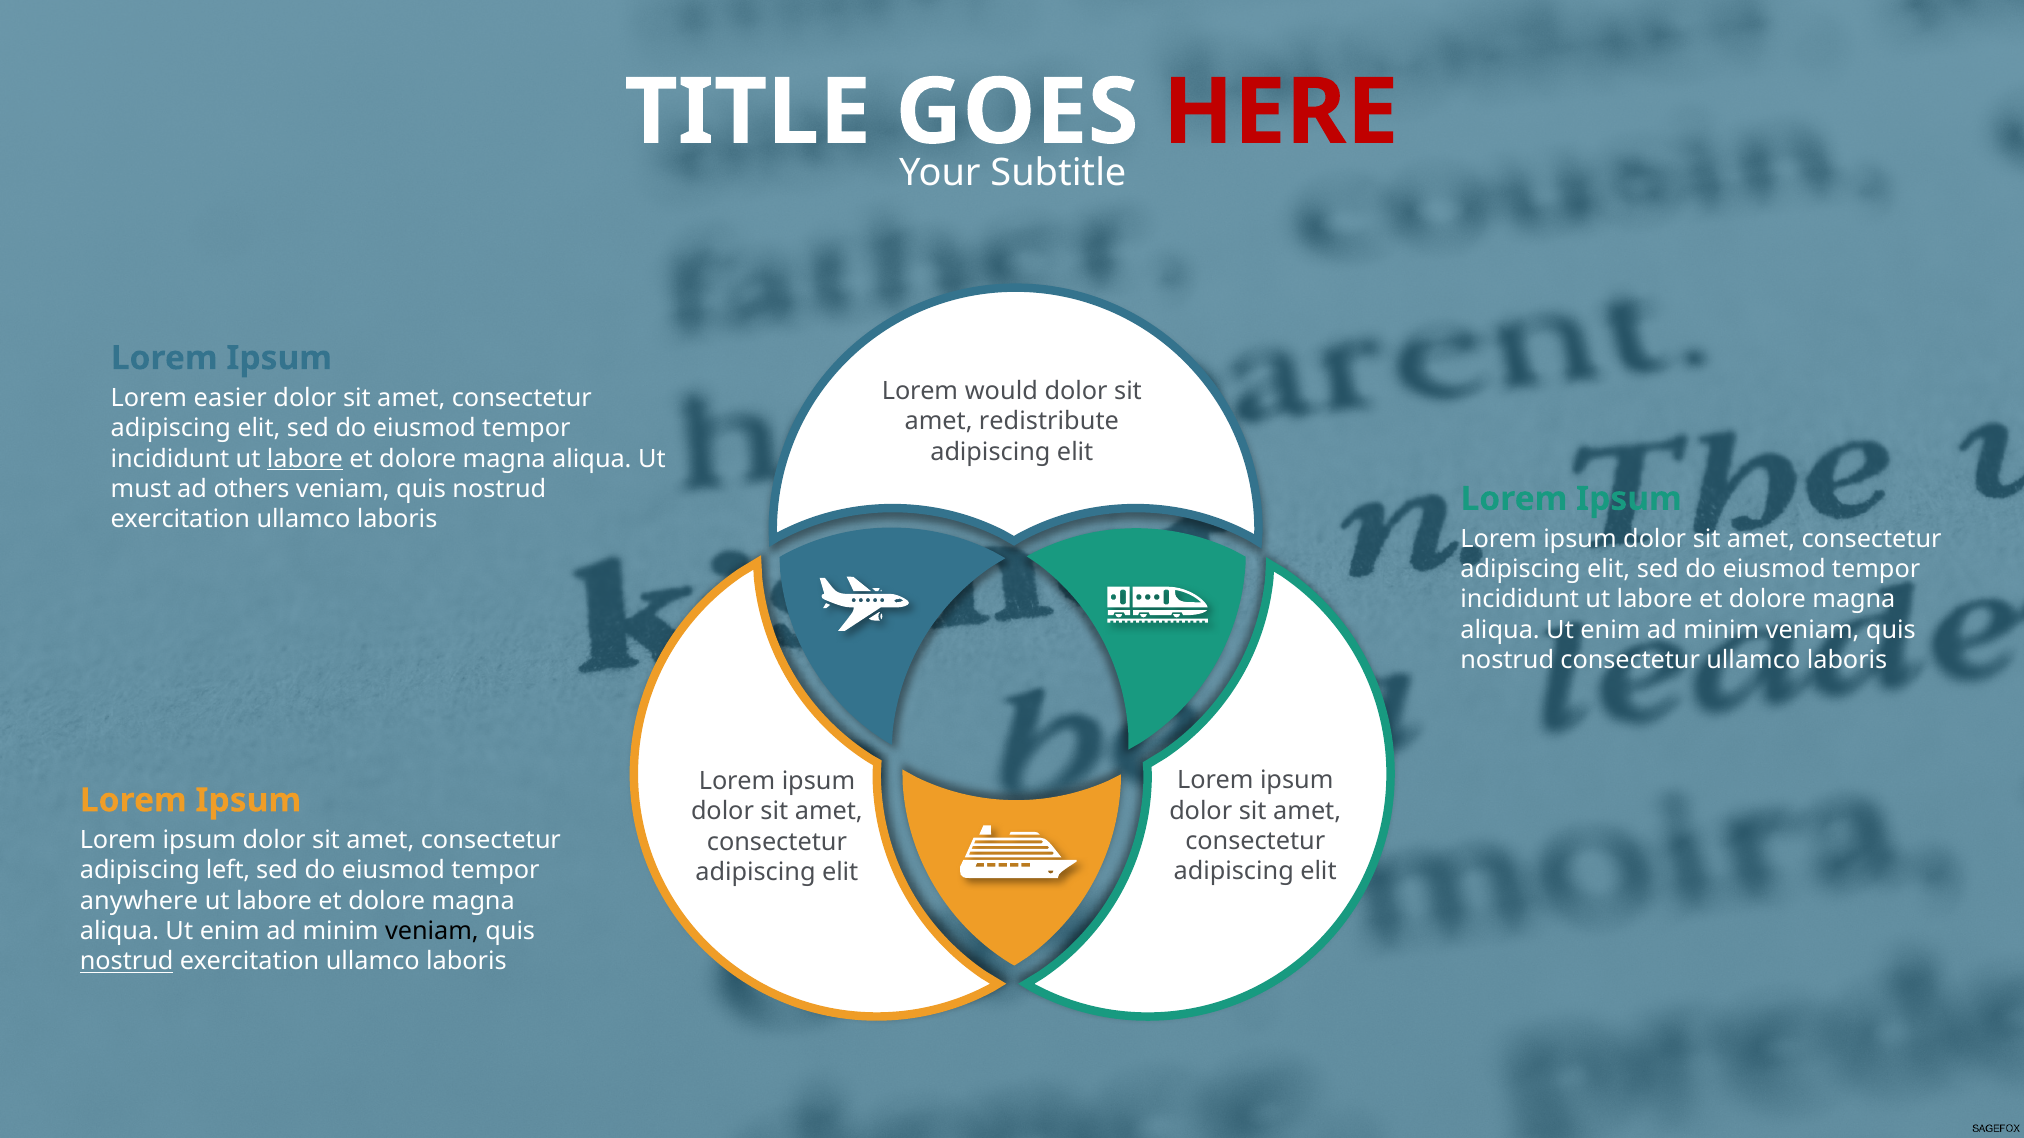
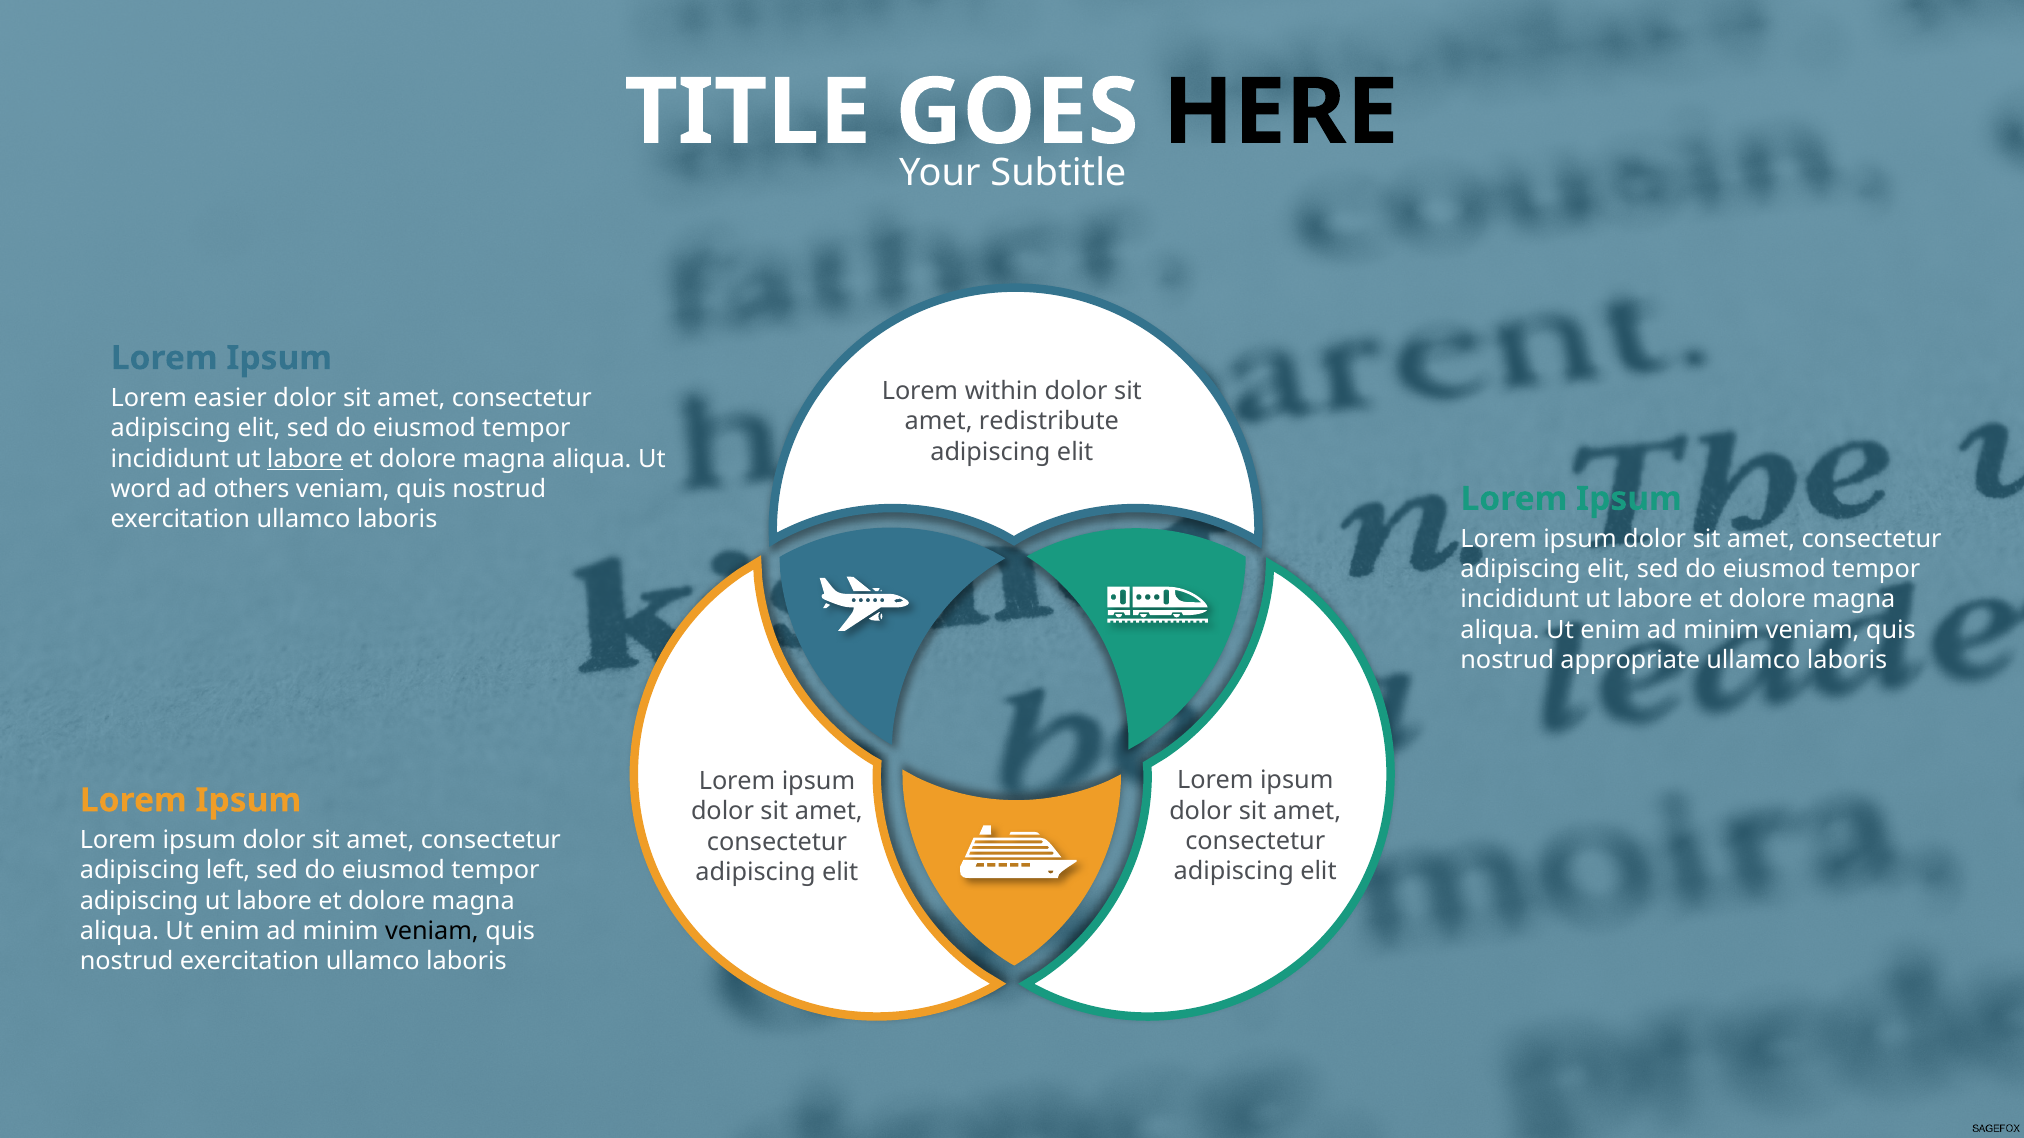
HERE colour: red -> black
would: would -> within
must: must -> word
nostrud consectetur: consectetur -> appropriate
anywhere at (139, 901): anywhere -> adipiscing
nostrud at (127, 962) underline: present -> none
